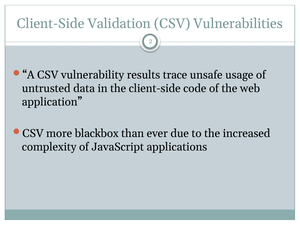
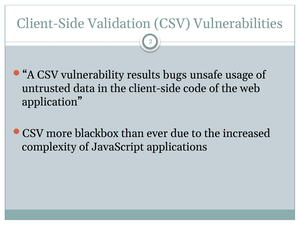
trace: trace -> bugs
